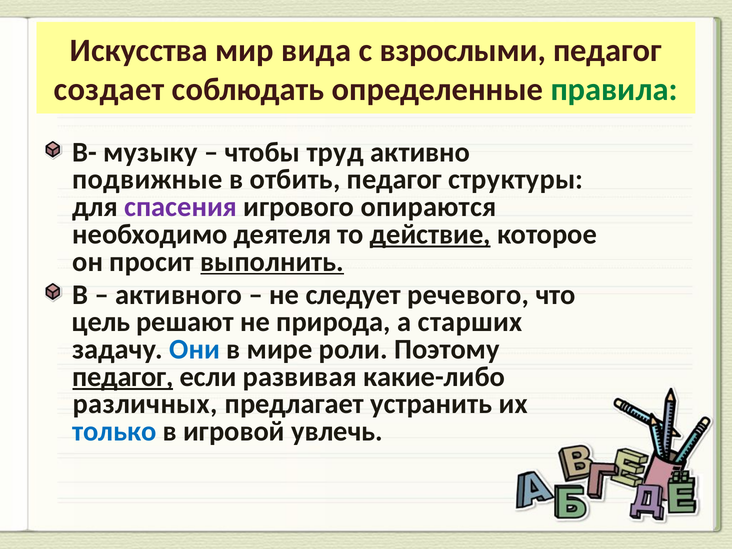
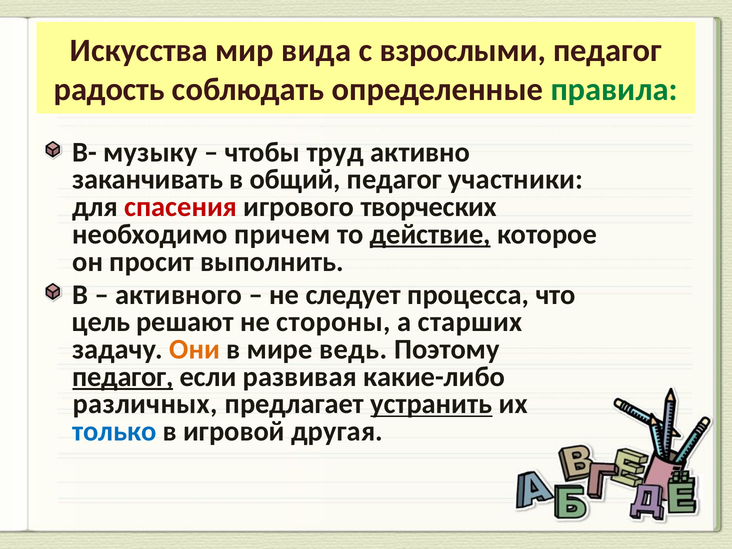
создает: создает -> радость
подвижные: подвижные -> заканчивать
отбить: отбить -> общий
структуры: структуры -> участники
спасения colour: purple -> red
опираются: опираются -> творческих
деятеля: деятеля -> причем
выполнить underline: present -> none
речевого: речевого -> процесса
природа: природа -> стороны
Они colour: blue -> orange
роли: роли -> ведь
устранить underline: none -> present
увлечь: увлечь -> другая
